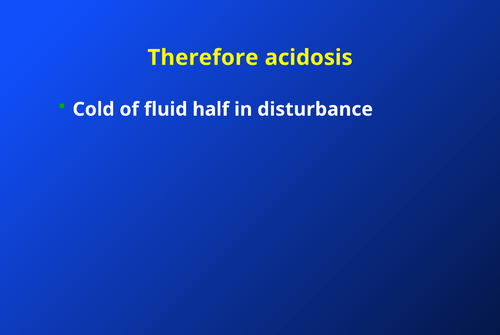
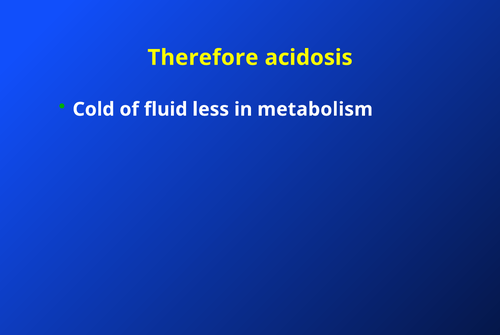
half: half -> less
disturbance: disturbance -> metabolism
